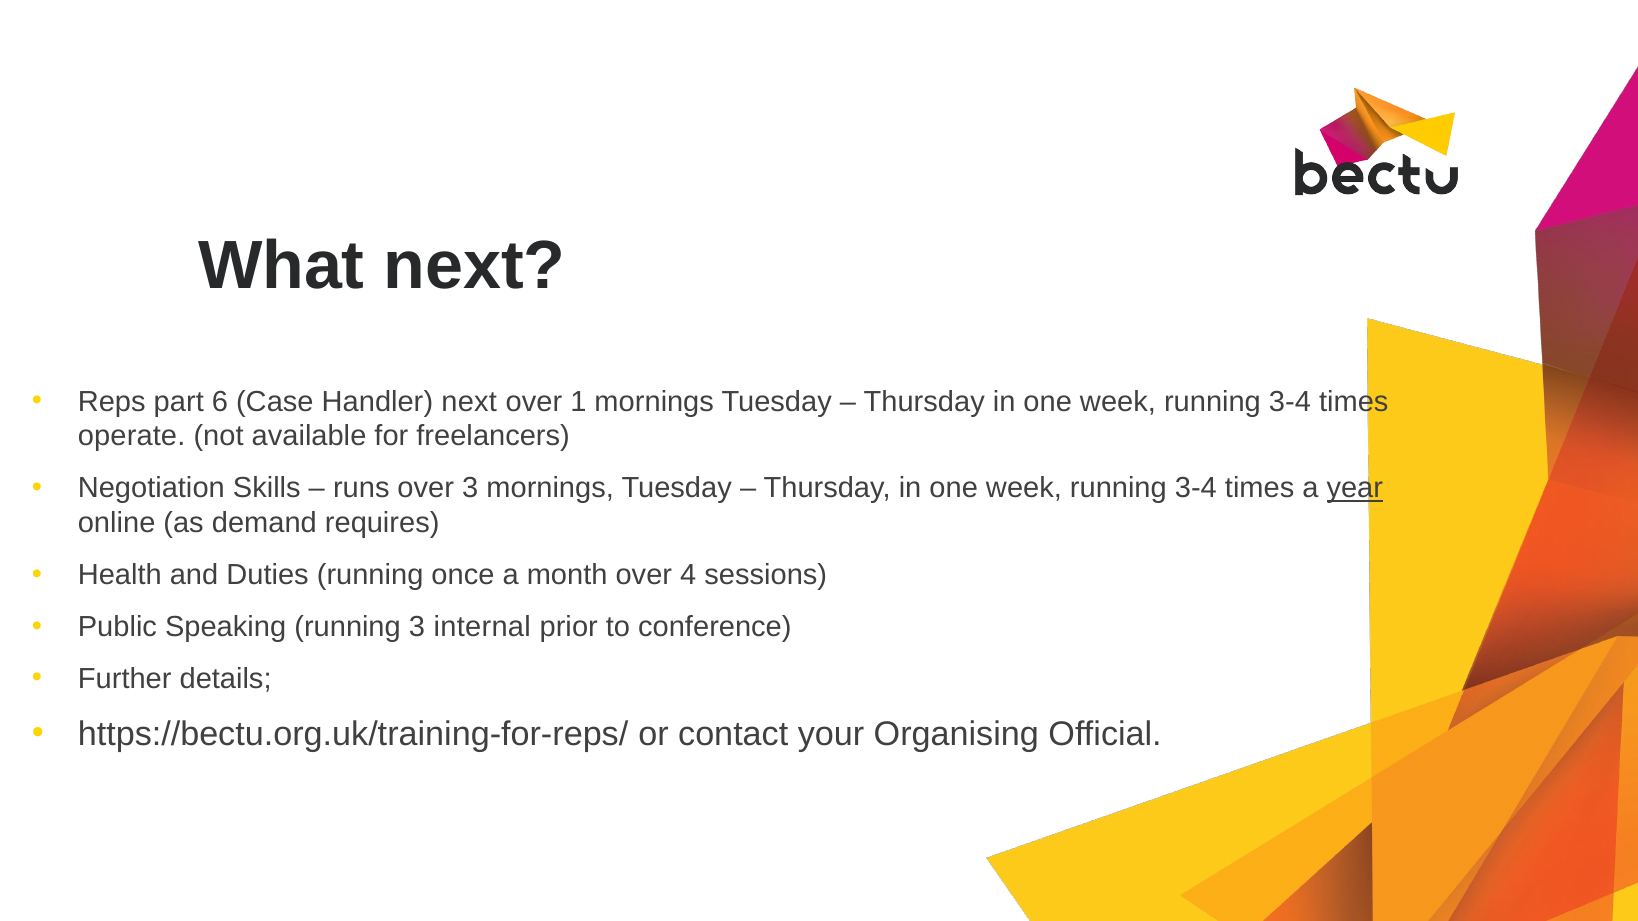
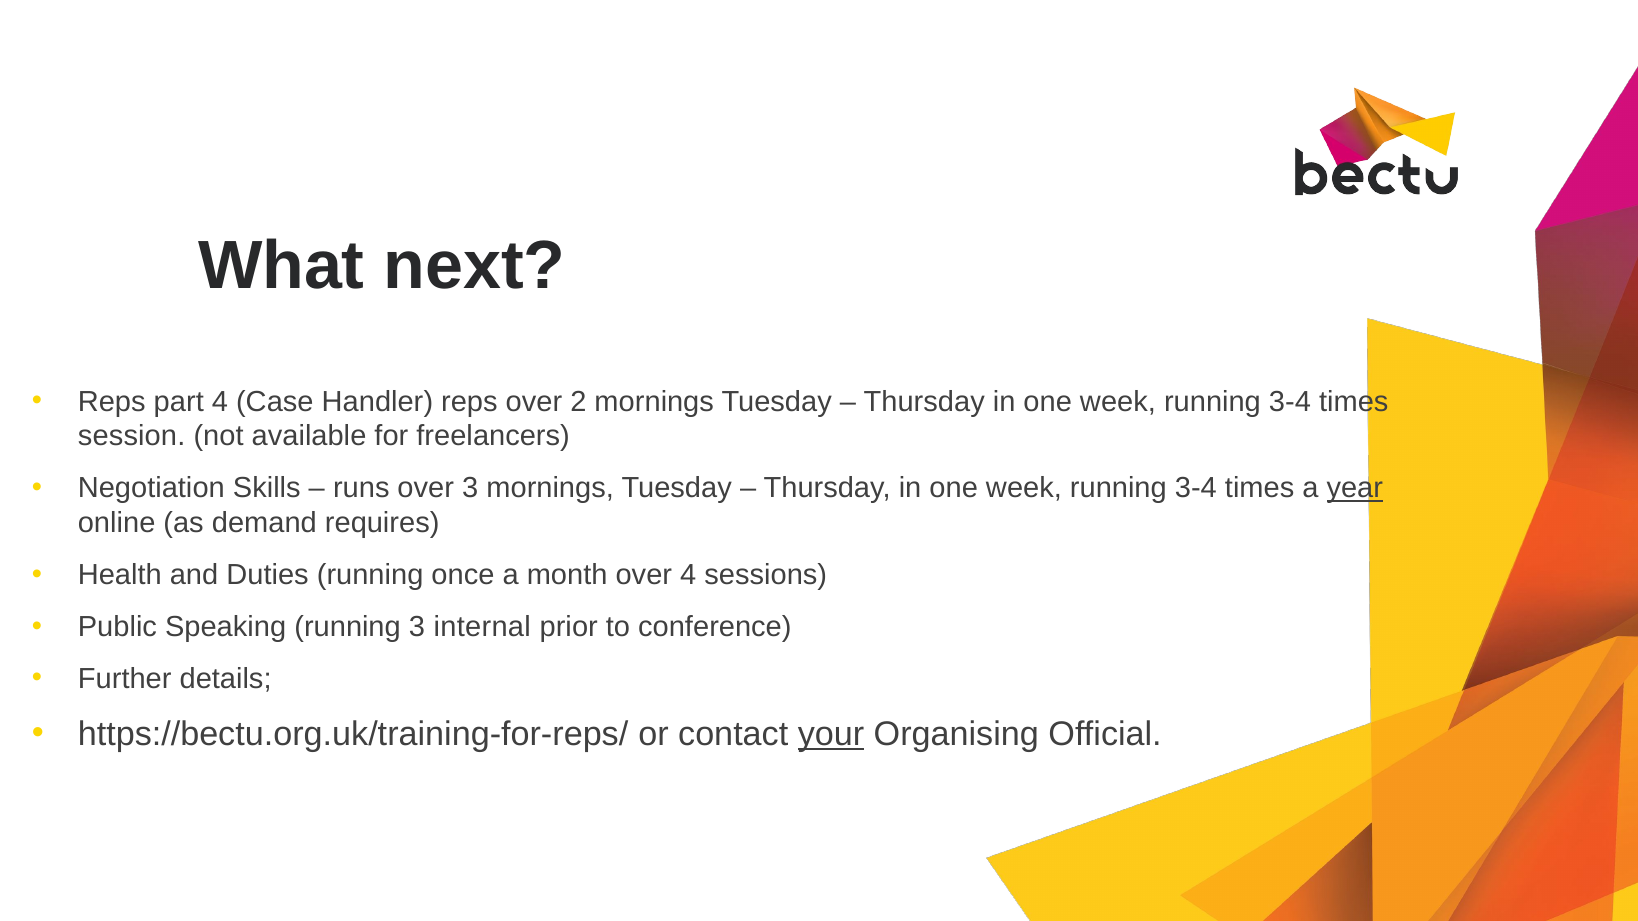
part 6: 6 -> 4
Handler next: next -> reps
1: 1 -> 2
operate: operate -> session
your underline: none -> present
